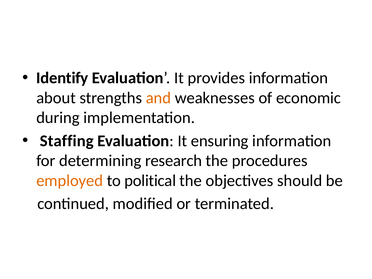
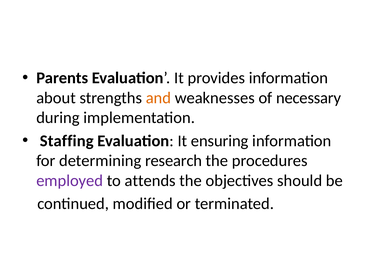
Identify: Identify -> Parents
economic: economic -> necessary
employed colour: orange -> purple
political: political -> attends
